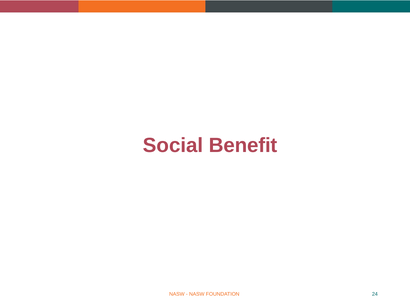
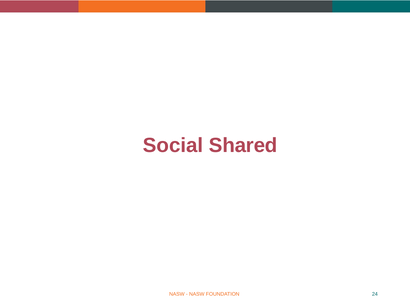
Benefit: Benefit -> Shared
